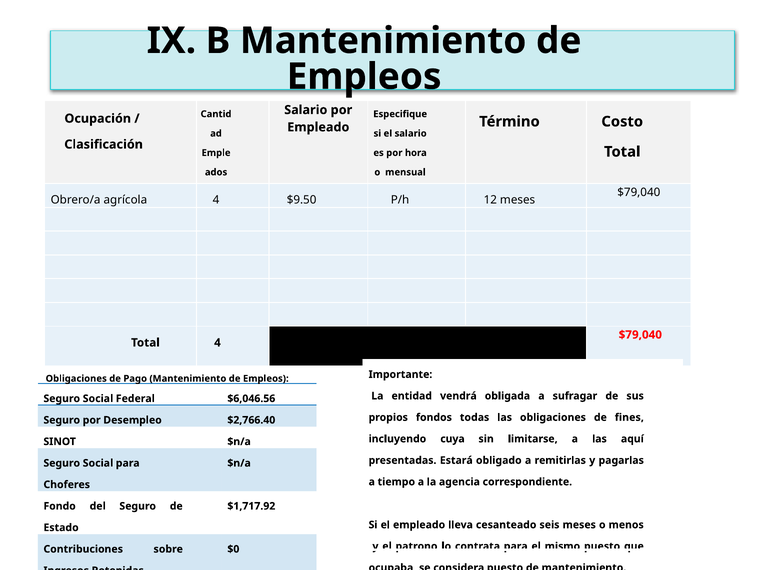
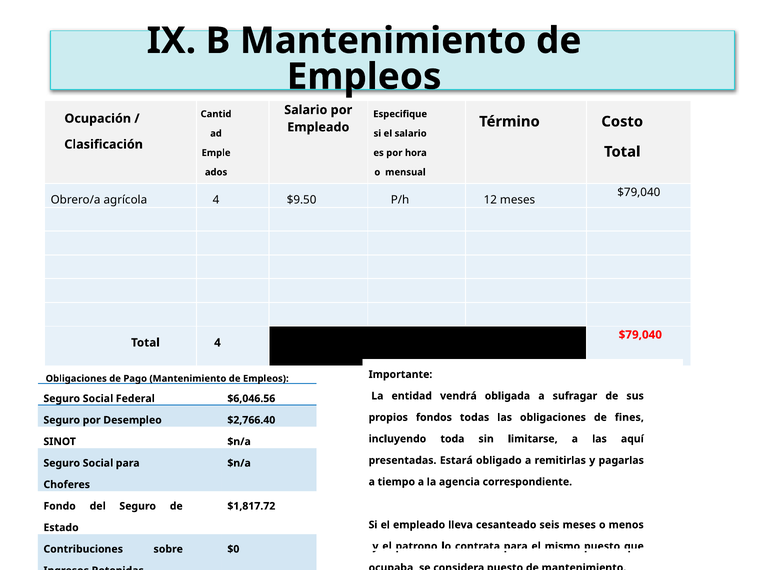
cuya: cuya -> toda
$1,717.92: $1,717.92 -> $1,817.72
